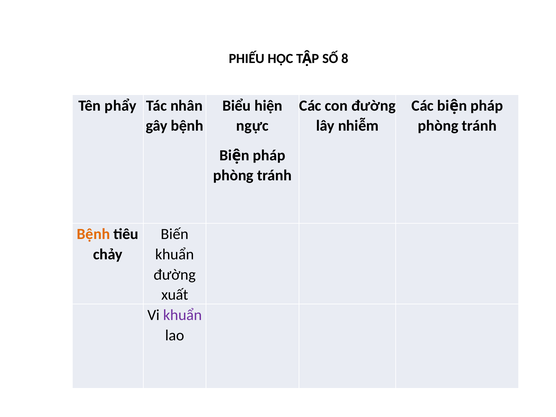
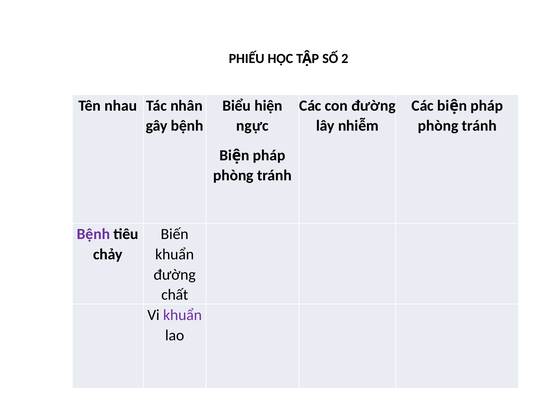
8: 8 -> 2
phẩy: phẩy -> nhau
Bệnh at (93, 234) colour: orange -> purple
xuất: xuất -> chất
